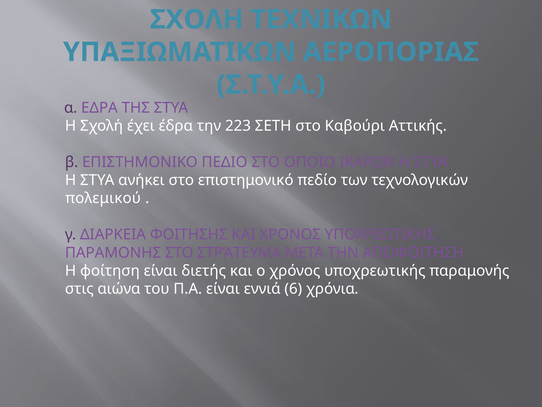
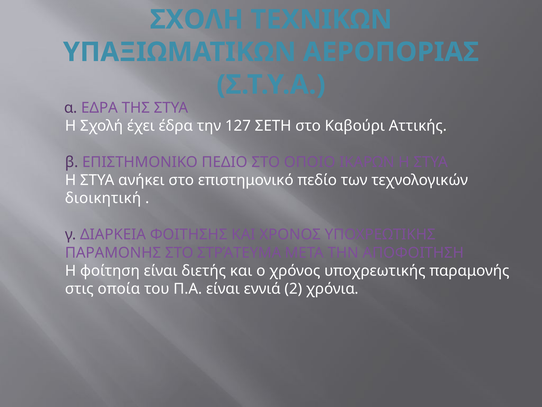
223: 223 -> 127
πολεμικού: πολεμικού -> διοικητική
αιώνα: αιώνα -> οποία
6: 6 -> 2
